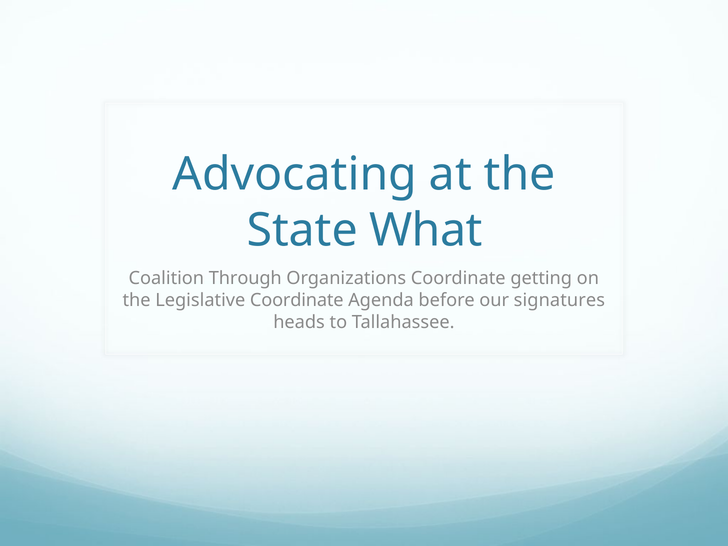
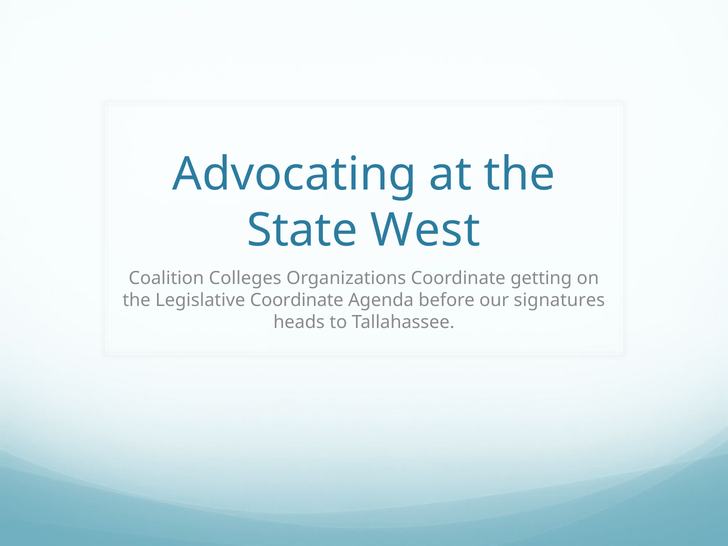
What: What -> West
Through: Through -> Colleges
